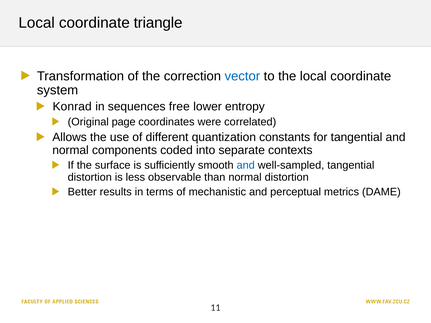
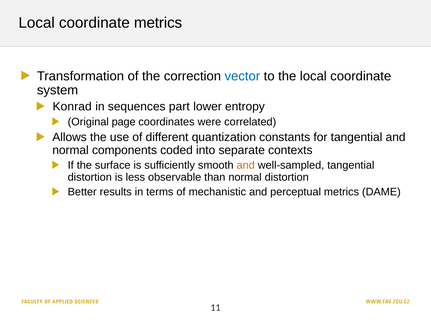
coordinate triangle: triangle -> metrics
free: free -> part
and at (246, 166) colour: blue -> orange
